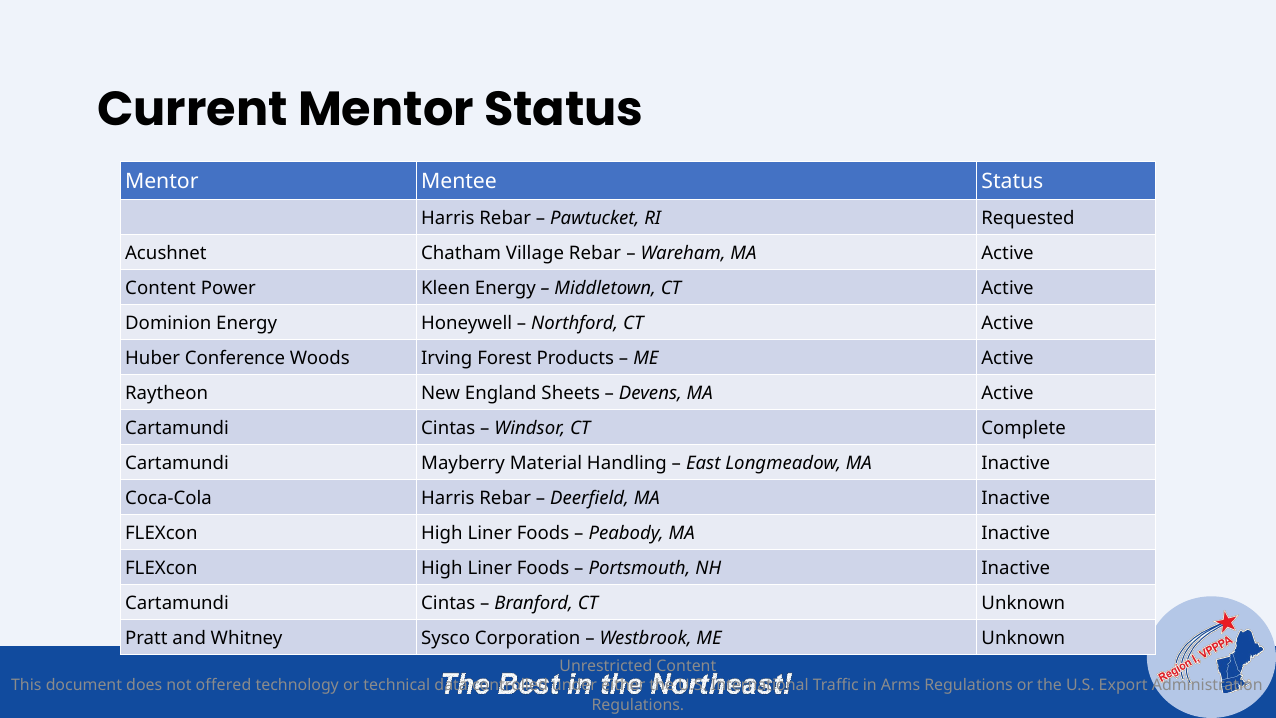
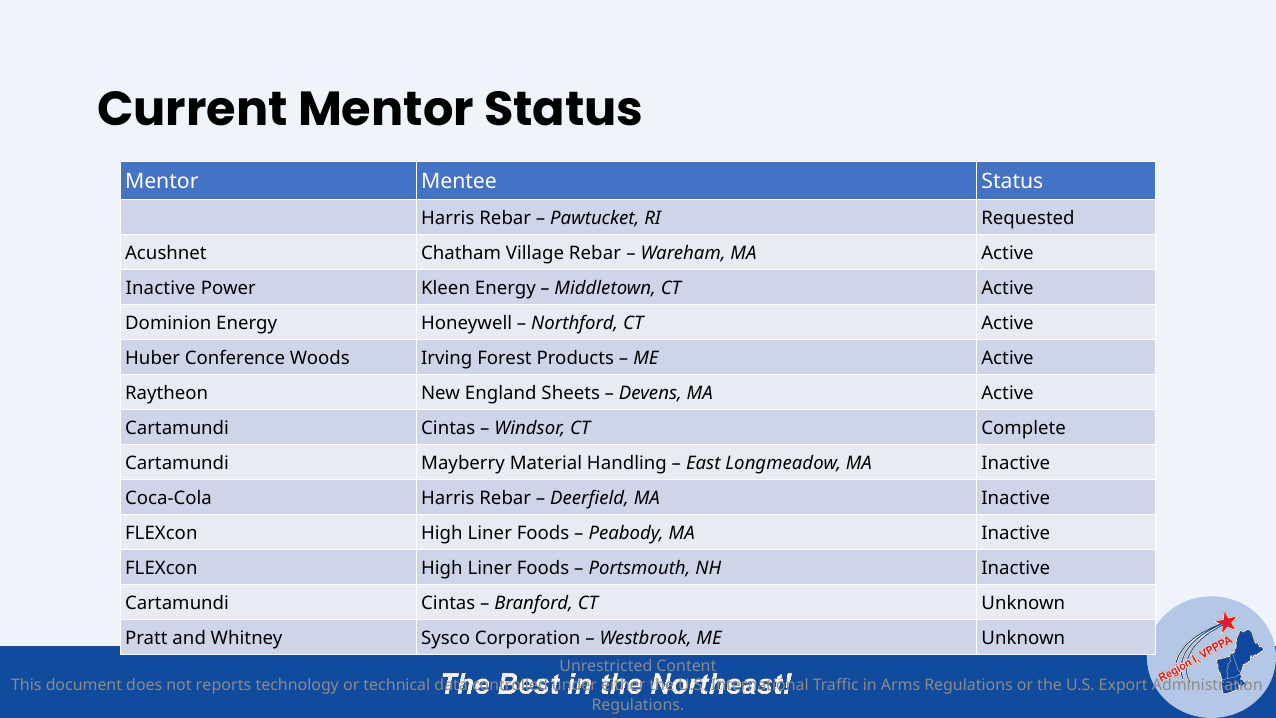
Content at (161, 288): Content -> Inactive
offered: offered -> reports
